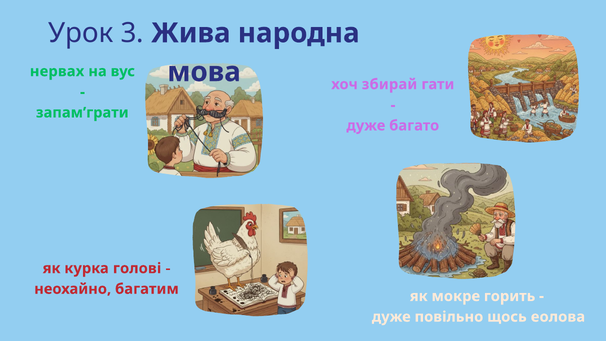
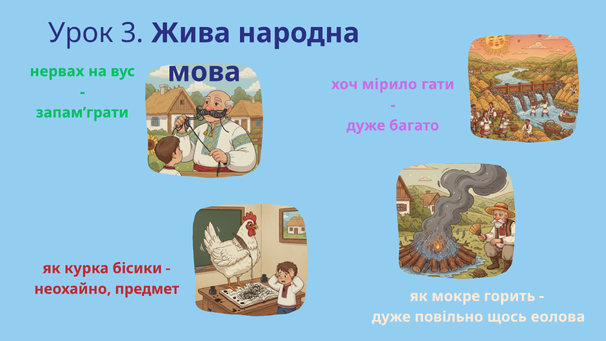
збирай: збирай -> мірило
голові: голові -> бісики
багатим: багатим -> предмет
